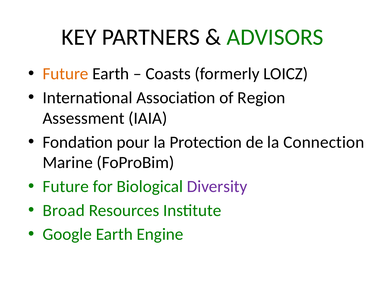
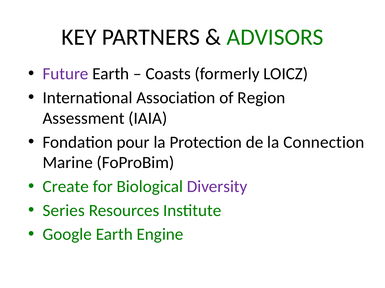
Future at (66, 74) colour: orange -> purple
Future at (66, 187): Future -> Create
Broad: Broad -> Series
